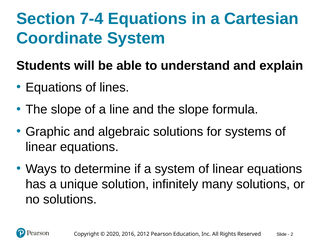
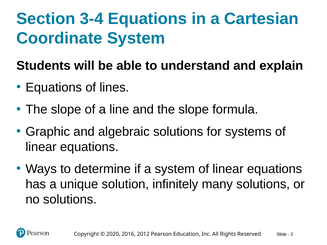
7-4: 7-4 -> 3-4
